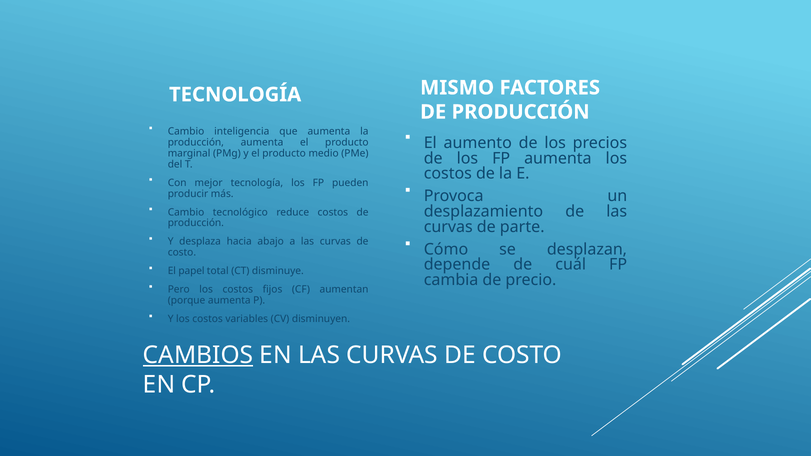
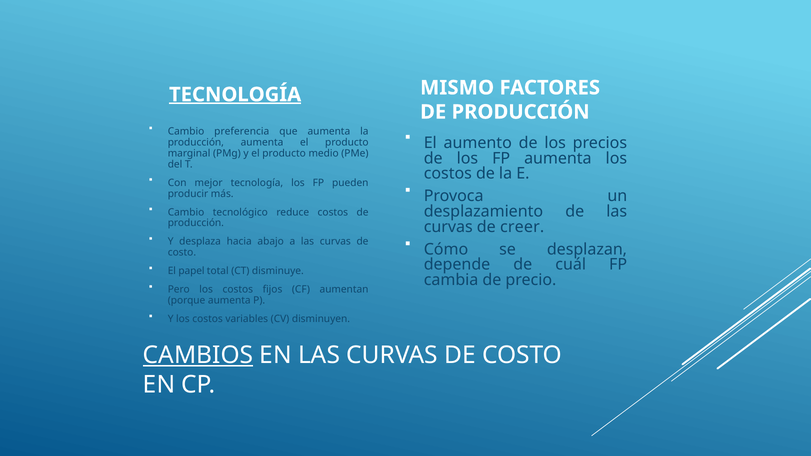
TECNOLOGÍA at (235, 95) underline: none -> present
inteligencia: inteligencia -> preferencia
parte: parte -> creer
